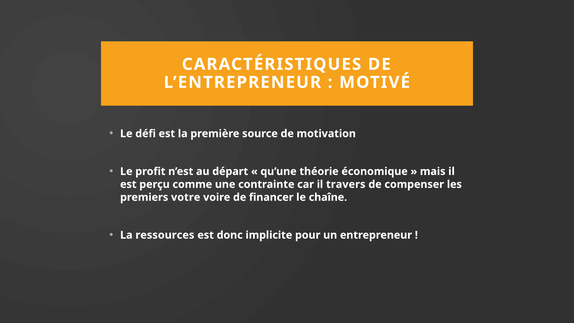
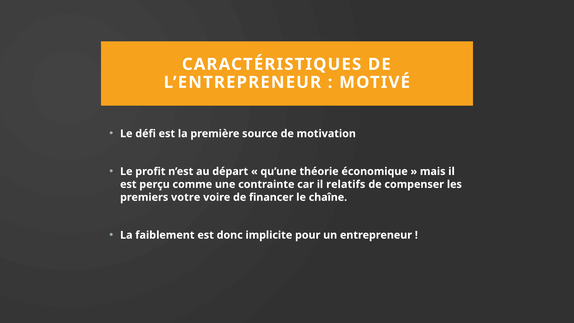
travers: travers -> relatifs
ressources: ressources -> faiblement
